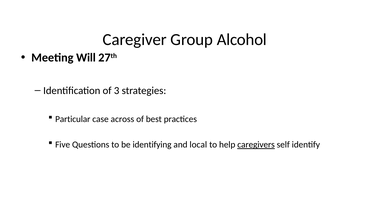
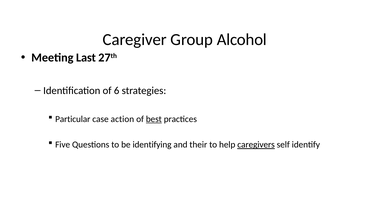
Will: Will -> Last
3: 3 -> 6
across: across -> action
best underline: none -> present
local: local -> their
